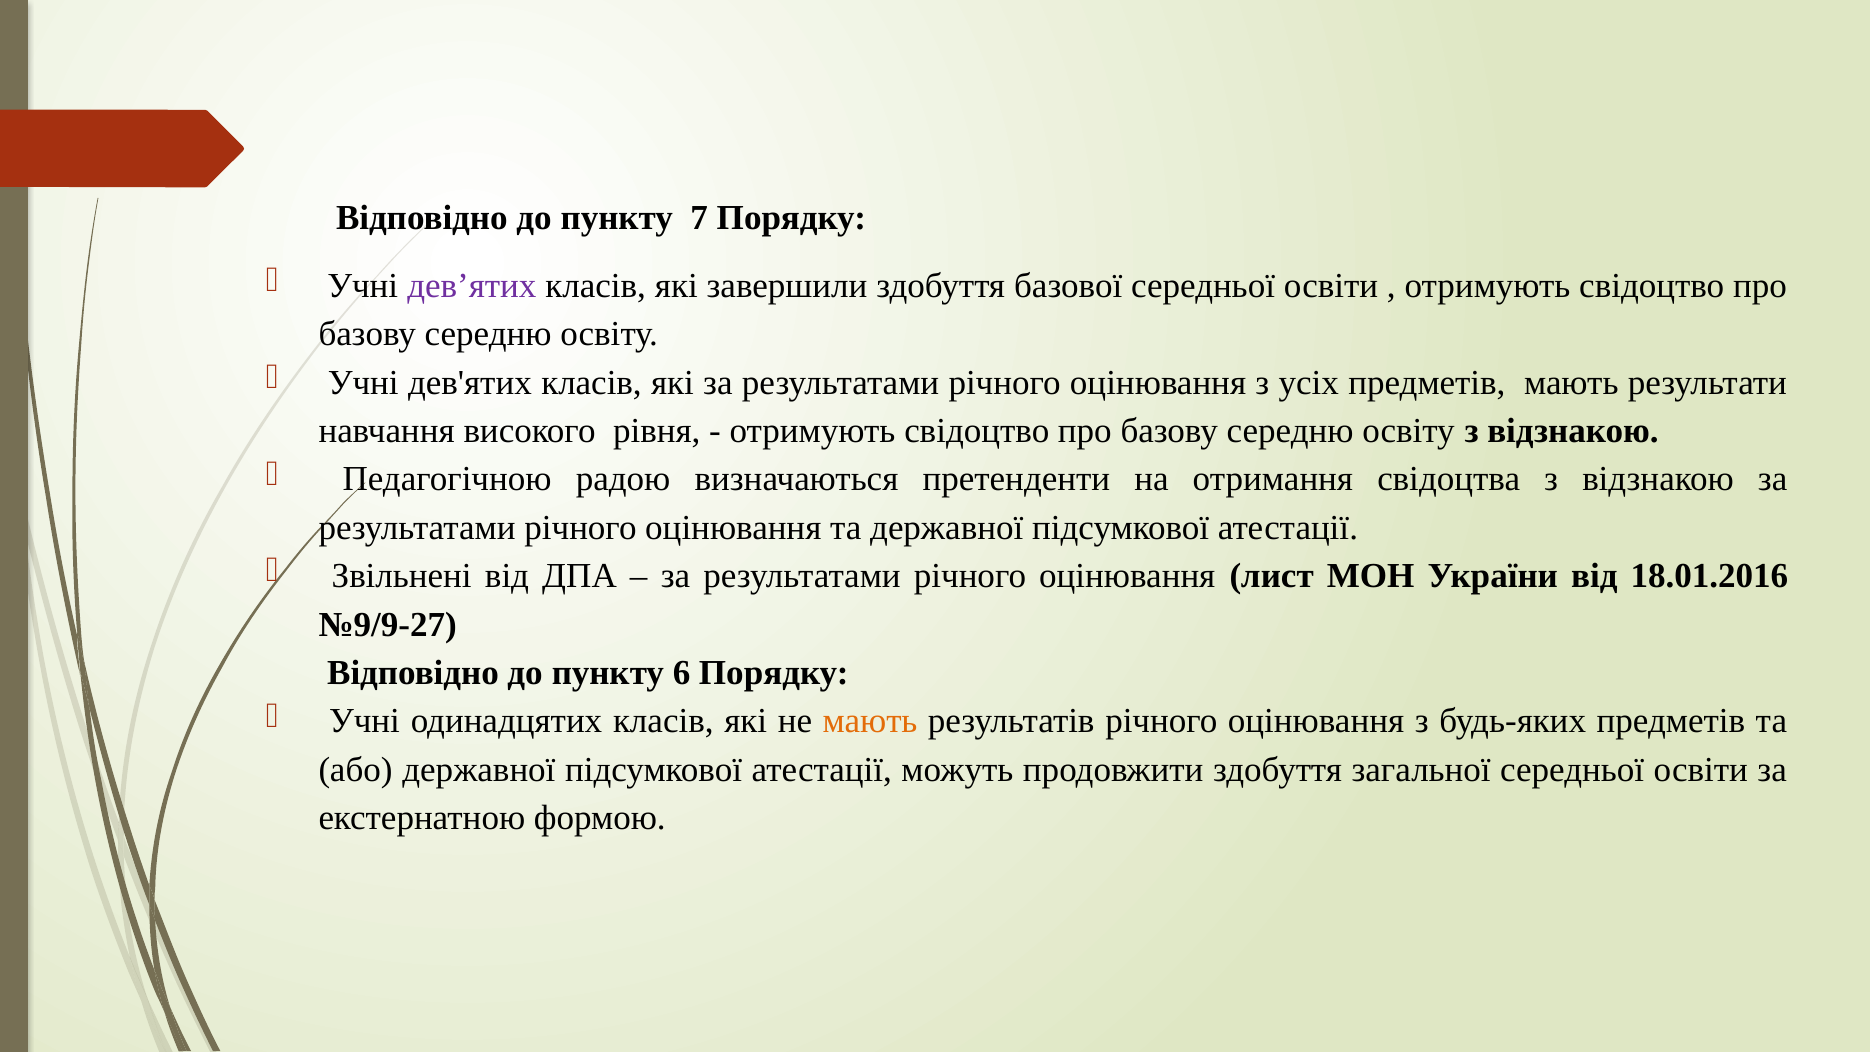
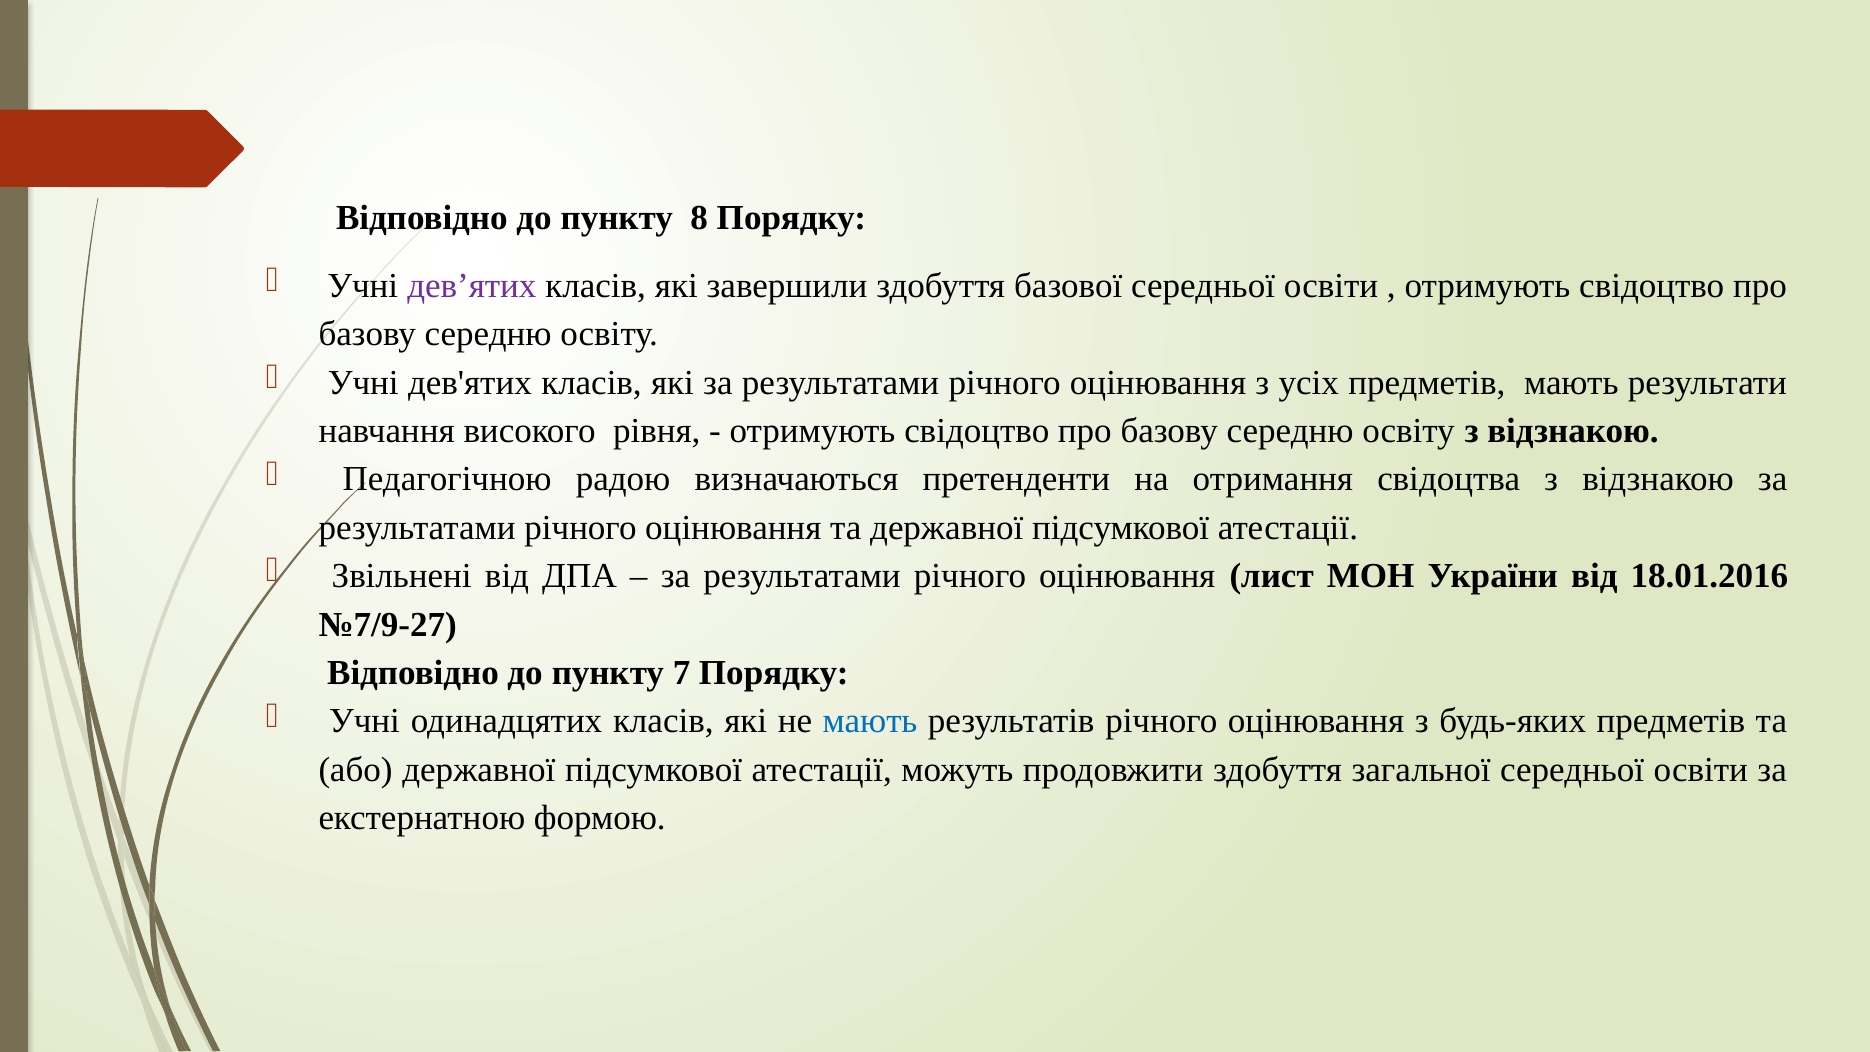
7: 7 -> 8
№9/9-27: №9/9-27 -> №7/9-27
6: 6 -> 7
мають at (870, 721) colour: orange -> blue
